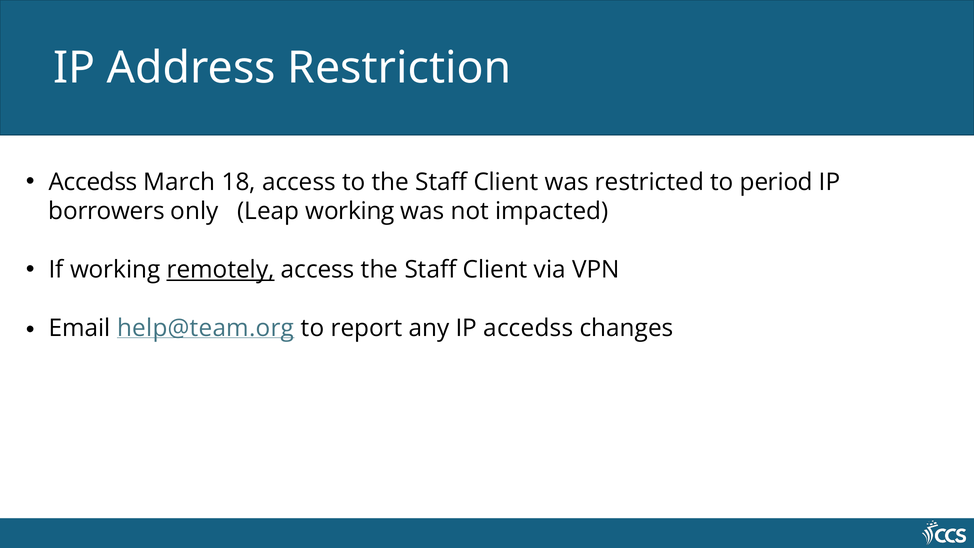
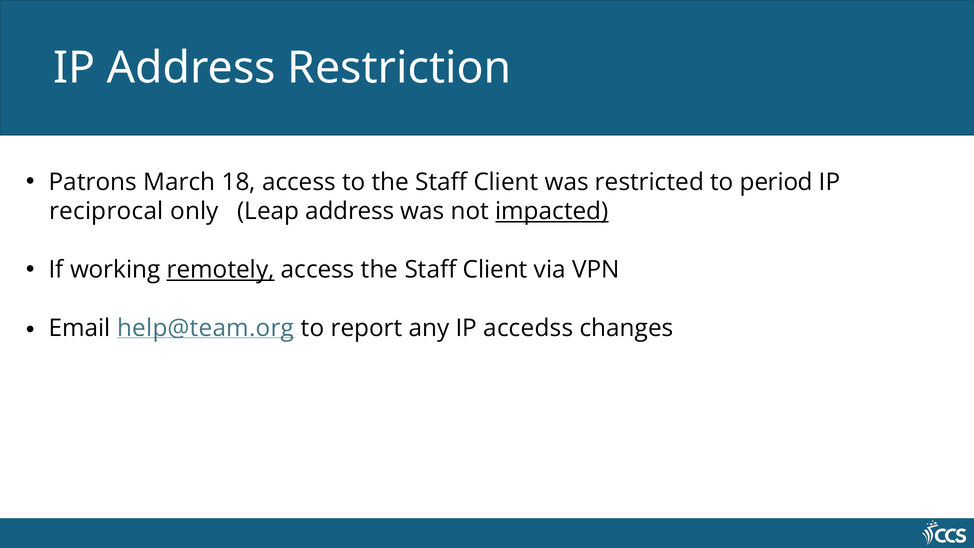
Accedss at (93, 182): Accedss -> Patrons
borrowers: borrowers -> reciprocal
Leap working: working -> address
impacted underline: none -> present
